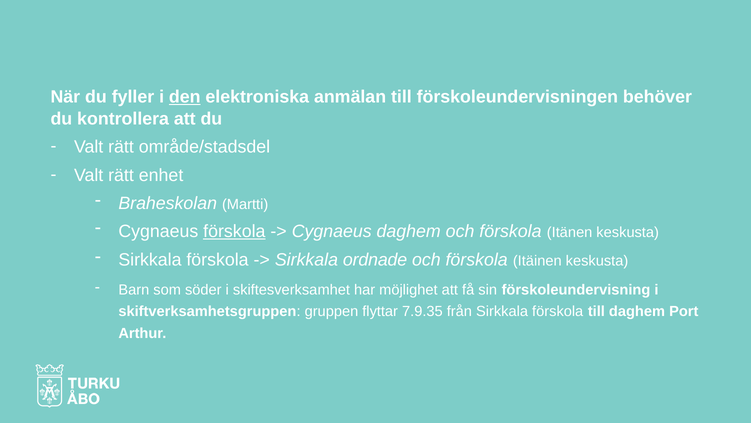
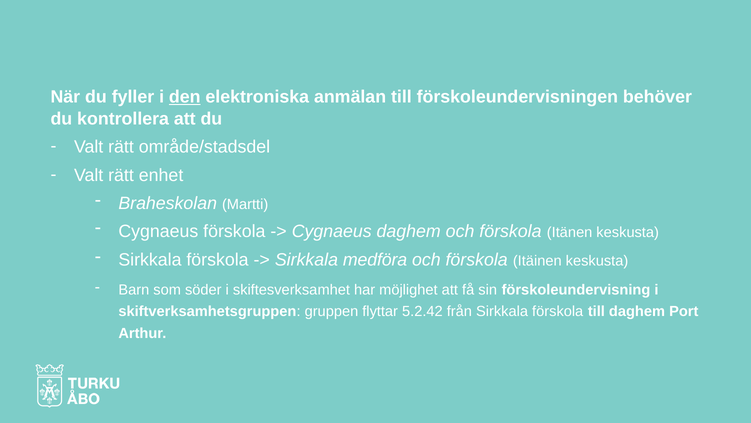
förskola at (234, 231) underline: present -> none
ordnade: ordnade -> medföra
7.9.35: 7.9.35 -> 5.2.42
